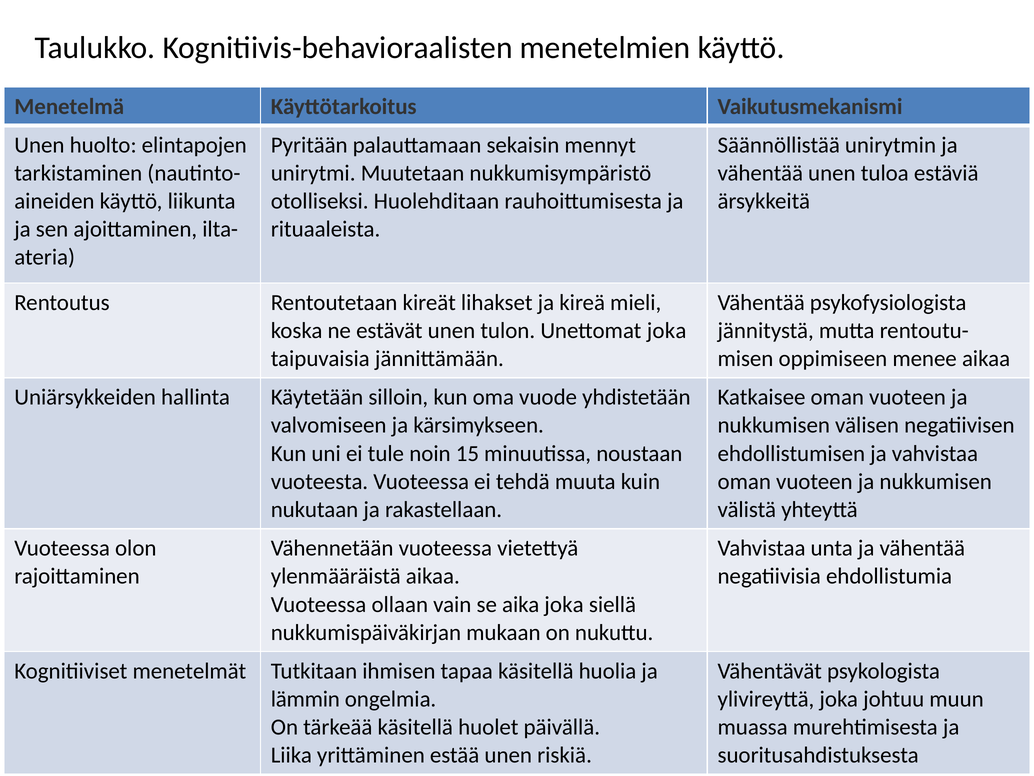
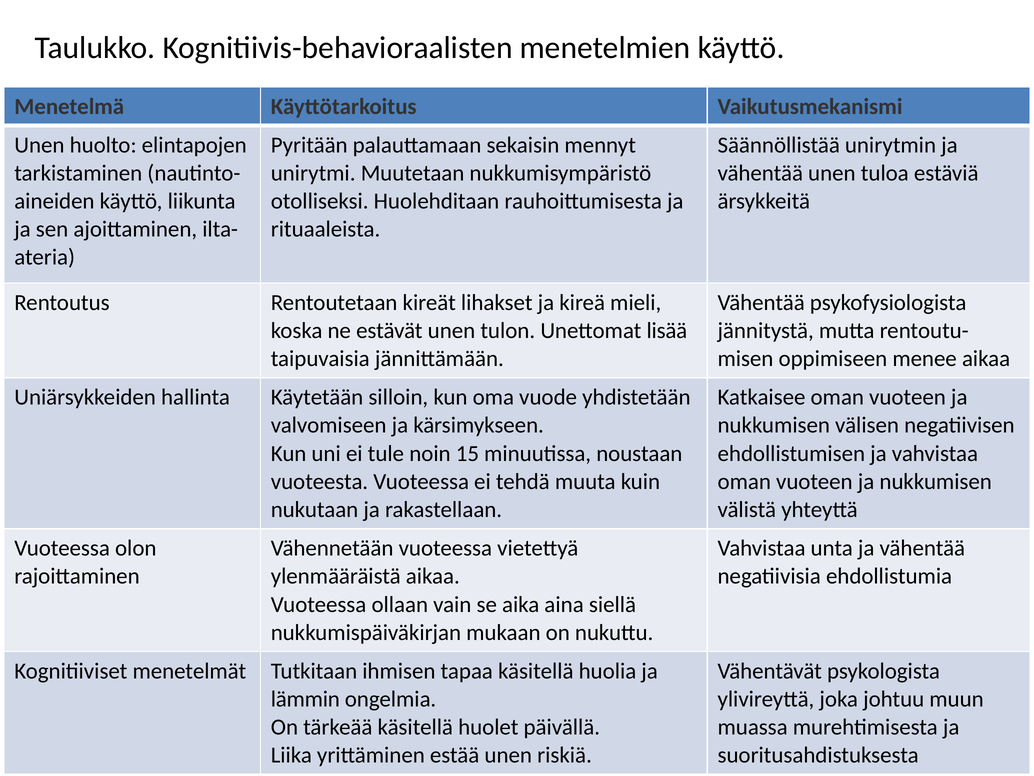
Unettomat joka: joka -> lisää
aika joka: joka -> aina
